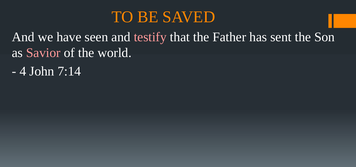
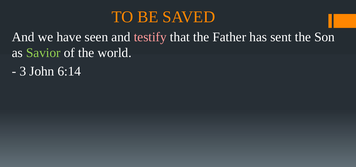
Savior colour: pink -> light green
4: 4 -> 3
7:14: 7:14 -> 6:14
